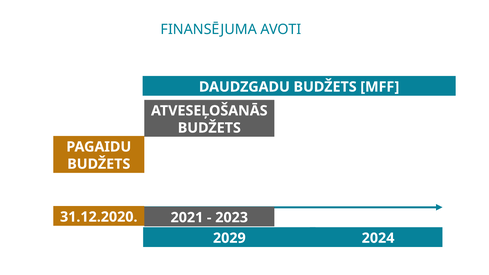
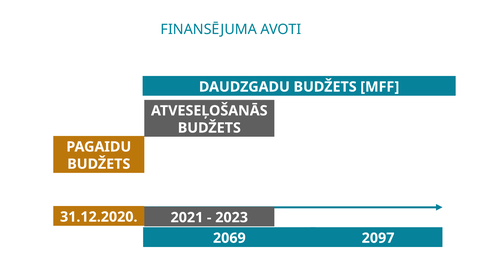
2029: 2029 -> 2069
2024: 2024 -> 2097
